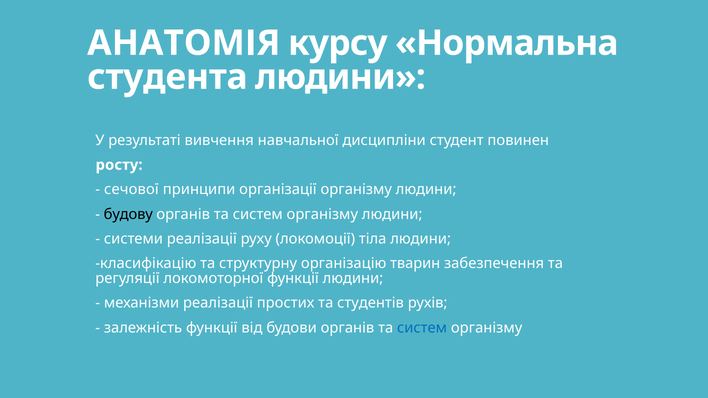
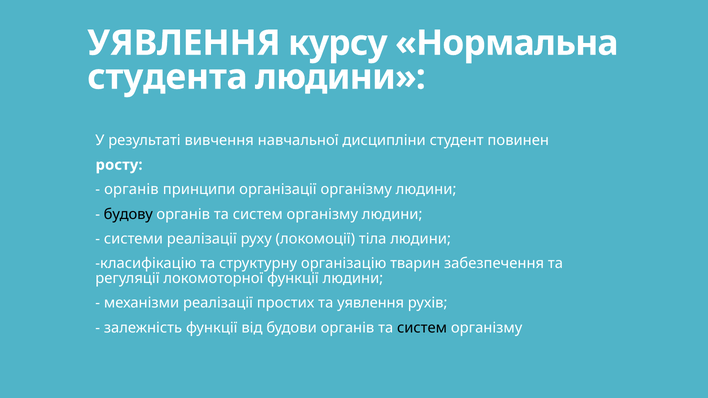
АНАТОМІЯ at (184, 43): АНАТОМІЯ -> УЯВЛЕННЯ
сечової at (131, 190): сечової -> органів
та студентів: студентів -> уявлення
систем at (422, 328) colour: blue -> black
